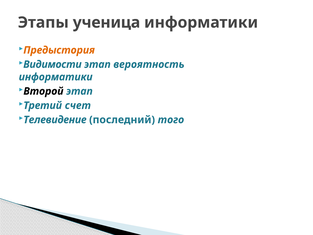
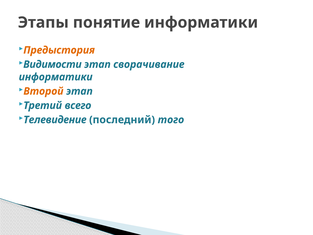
ученица: ученица -> понятие
вероятность: вероятность -> сворачивание
Второй colour: black -> orange
счет: счет -> всего
